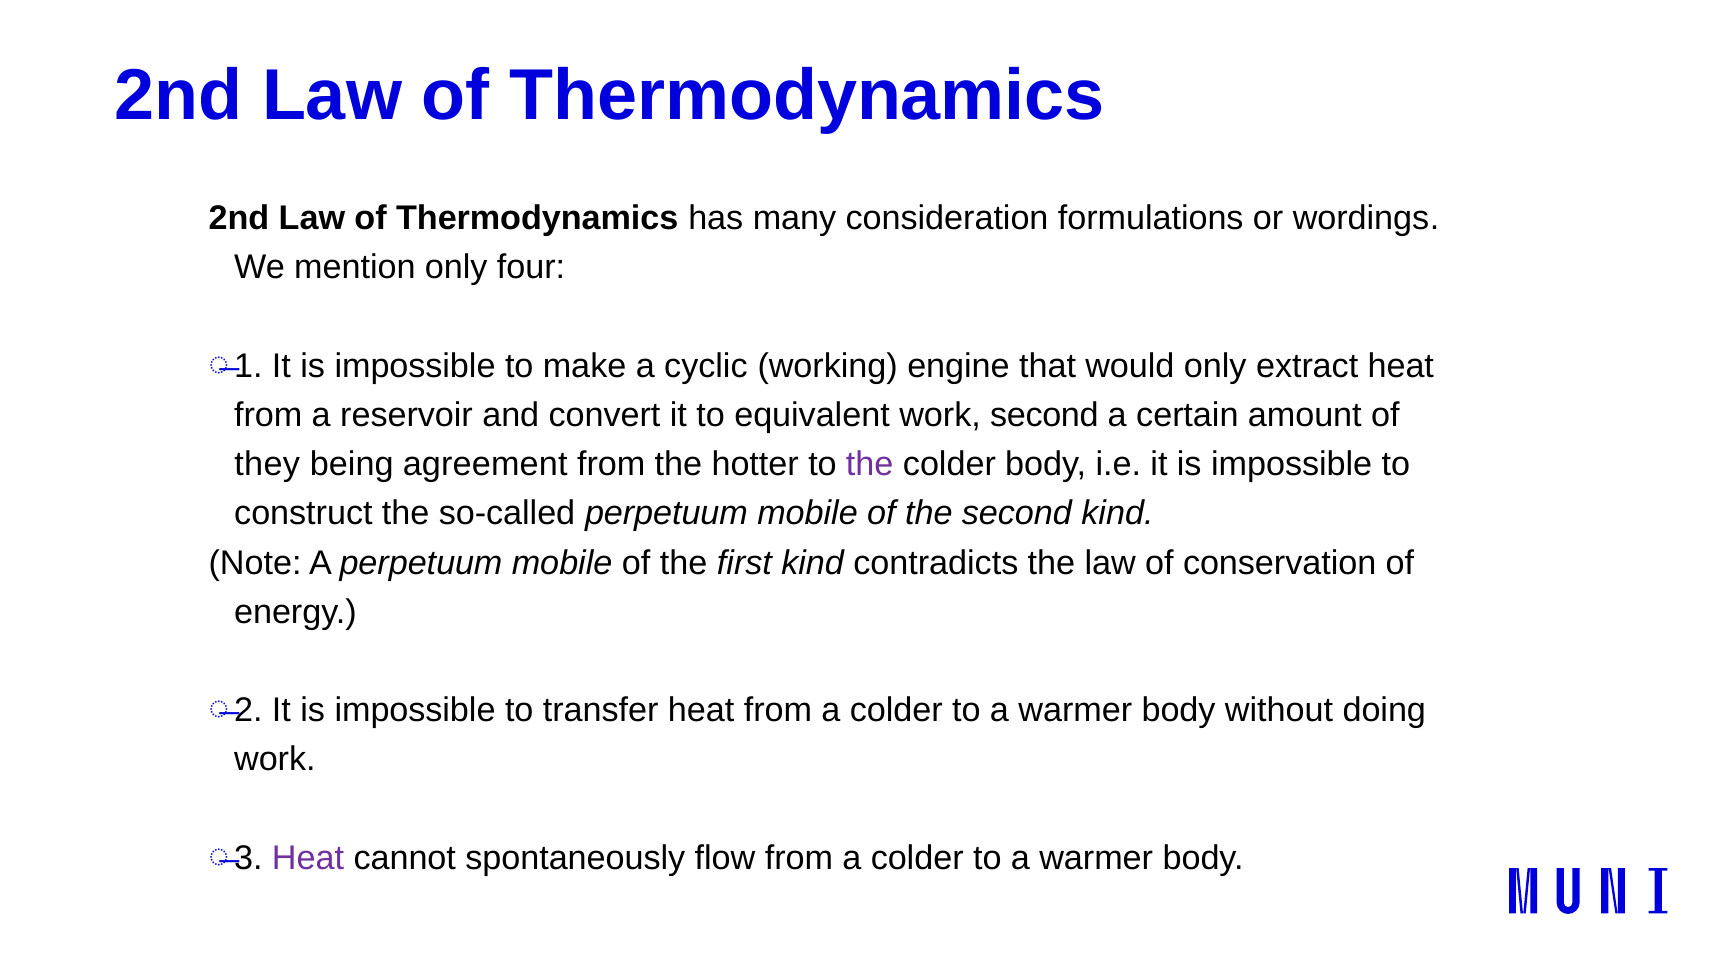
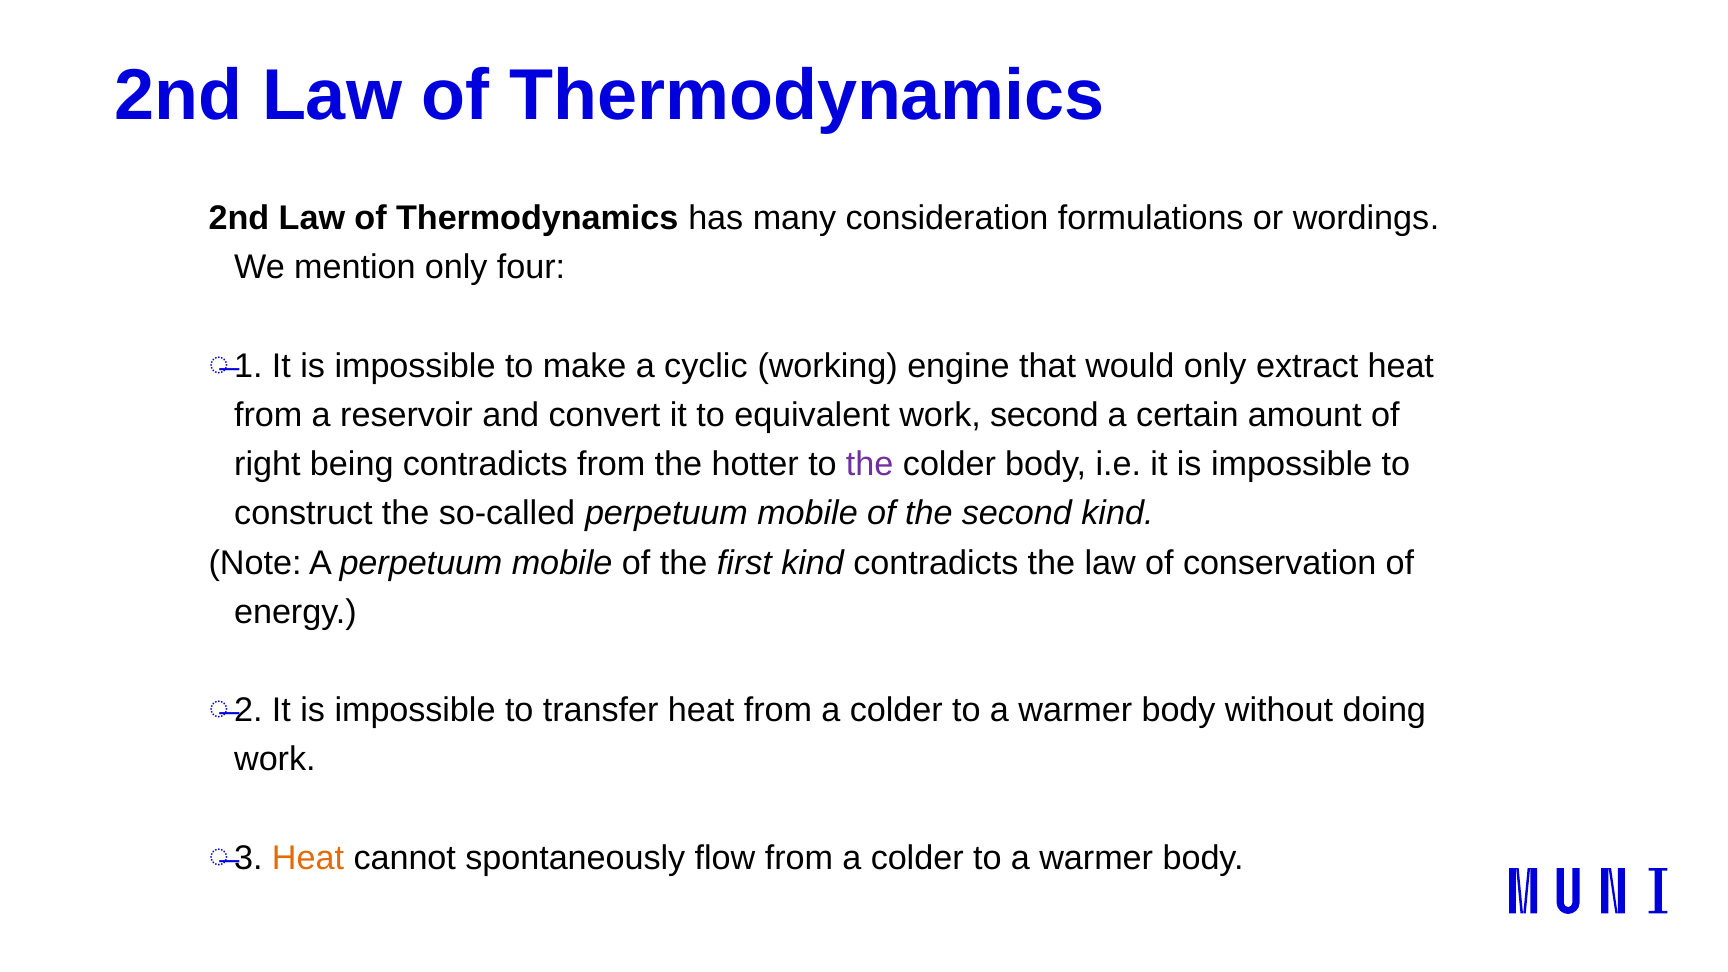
they: they -> right
being agreement: agreement -> contradicts
Heat at (308, 858) colour: purple -> orange
